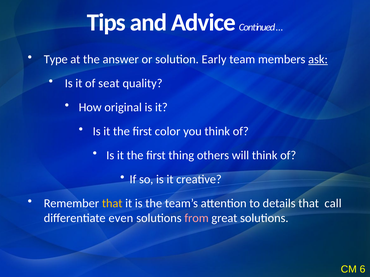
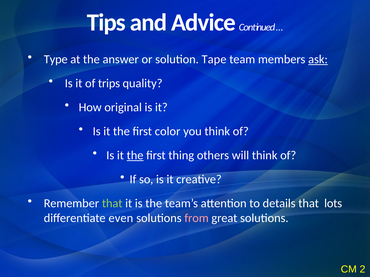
Early: Early -> Tape
seat: seat -> trips
the at (135, 156) underline: none -> present
that at (112, 204) colour: yellow -> light green
call: call -> lots
6: 6 -> 2
